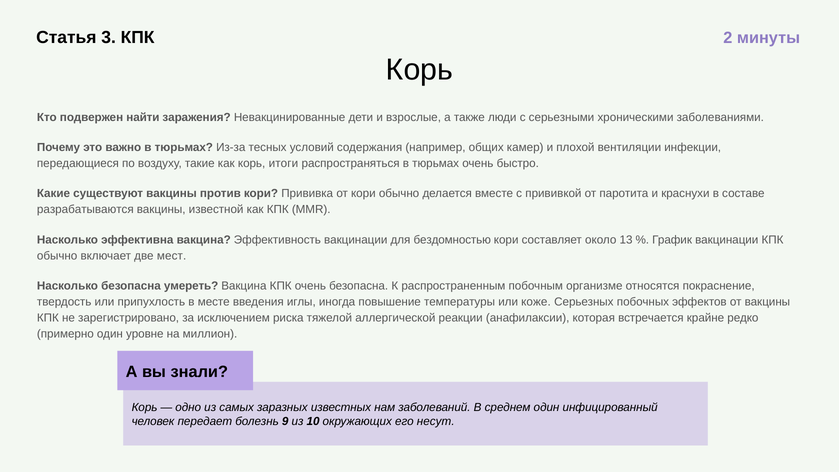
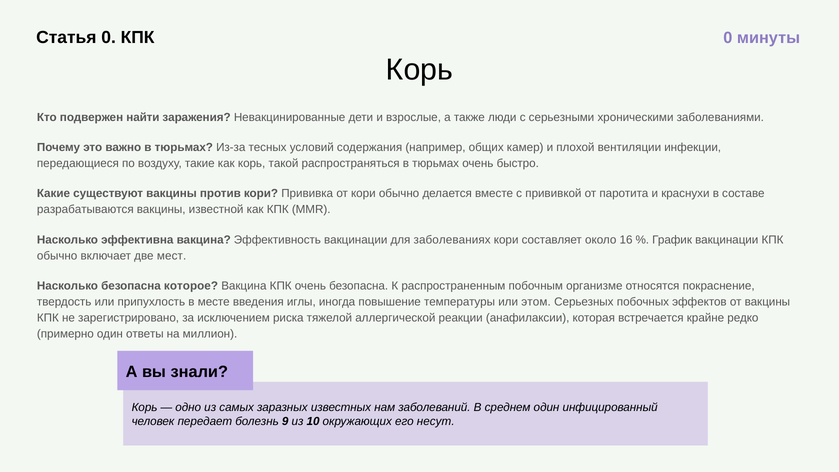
Статья 3: 3 -> 0
КПК 2: 2 -> 0
итоги: итоги -> такой
бездомностью: бездомностью -> заболеваниях
13: 13 -> 16
умереть: умереть -> которое
коже: коже -> этом
уровне: уровне -> ответы
